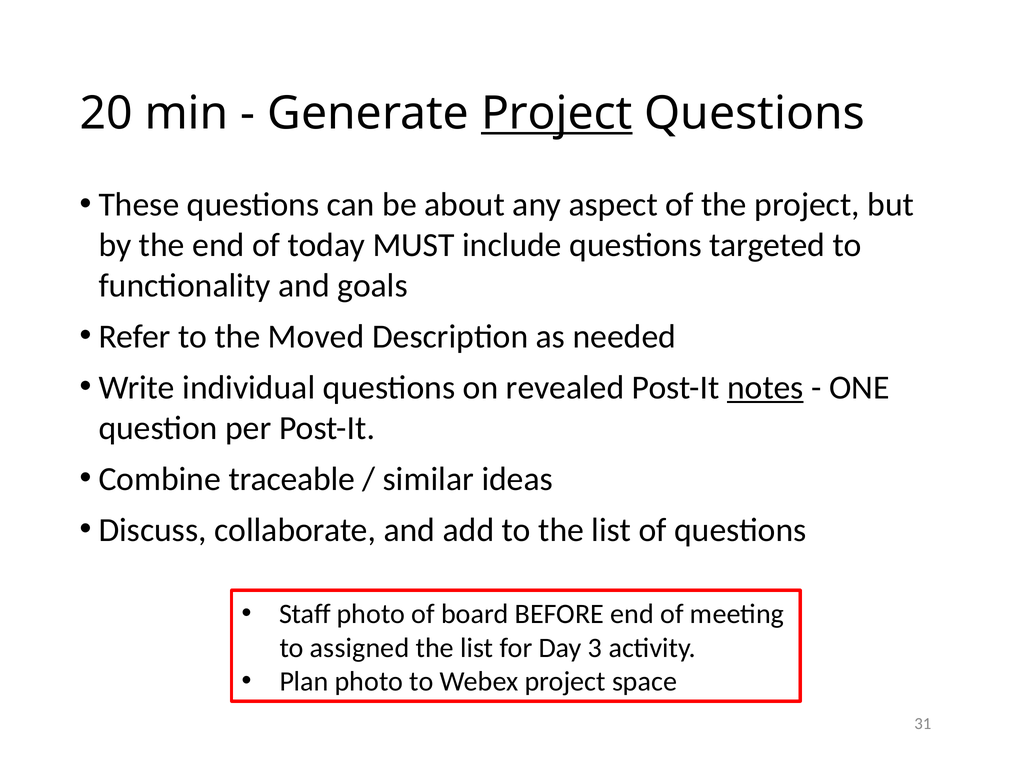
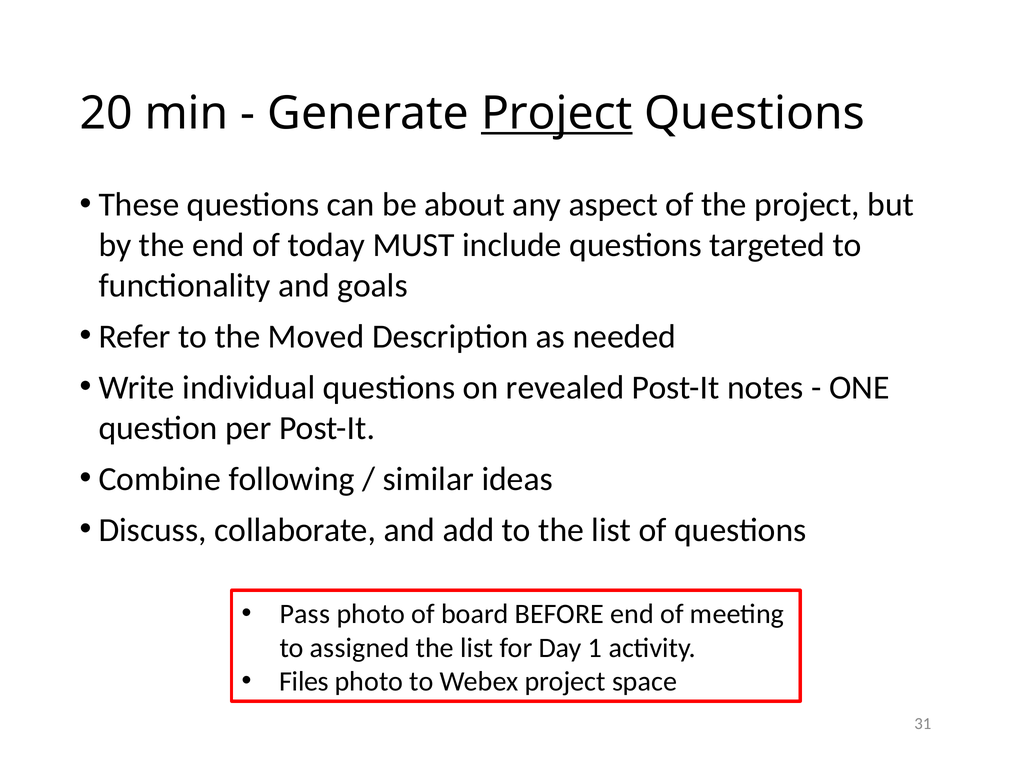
notes underline: present -> none
traceable: traceable -> following
Staff: Staff -> Pass
3: 3 -> 1
Plan: Plan -> Files
